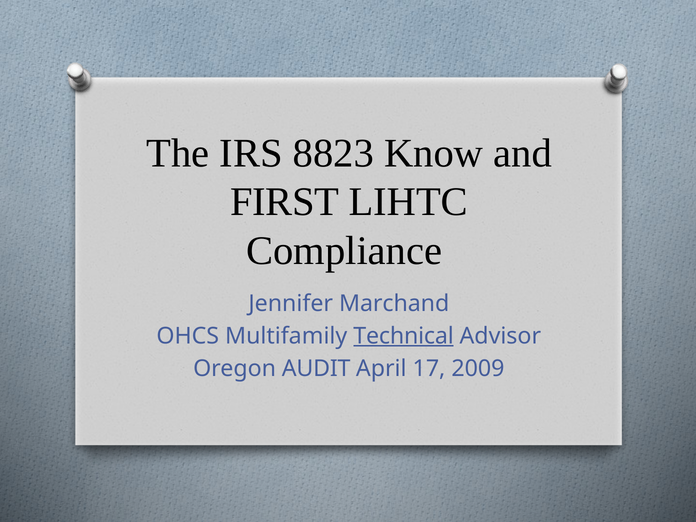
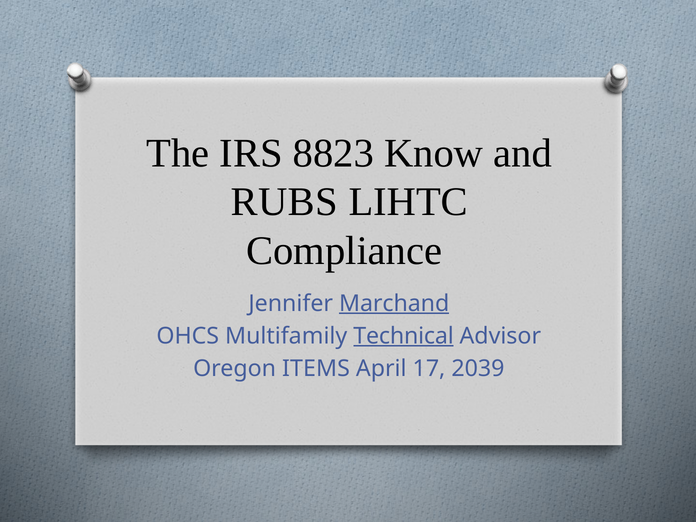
FIRST: FIRST -> RUBS
Marchand underline: none -> present
AUDIT: AUDIT -> ITEMS
2009: 2009 -> 2039
